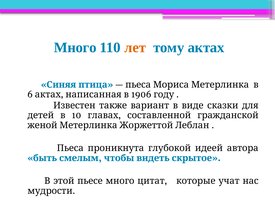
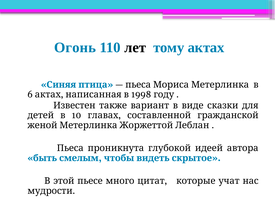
Много at (75, 48): Много -> Огонь
лет colour: orange -> black
1906: 1906 -> 1998
